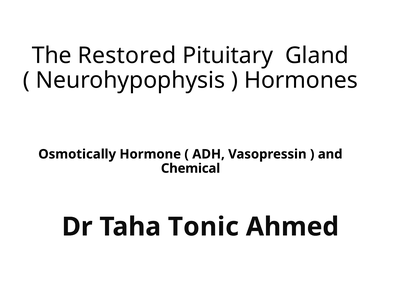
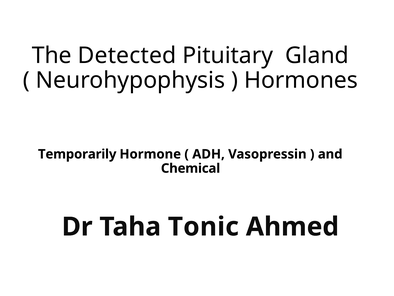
Restored: Restored -> Detected
Osmotically: Osmotically -> Temporarily
